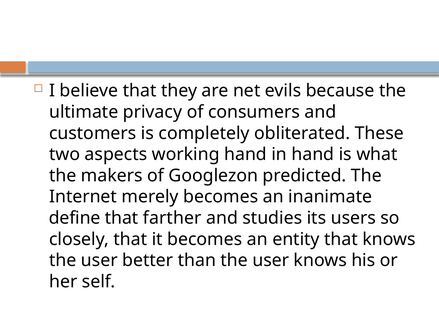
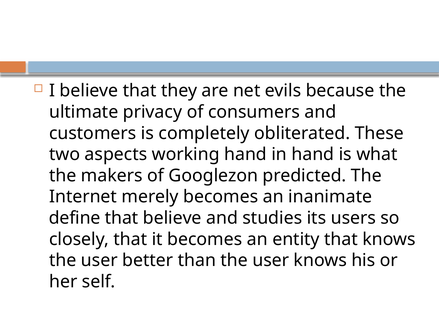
that farther: farther -> believe
